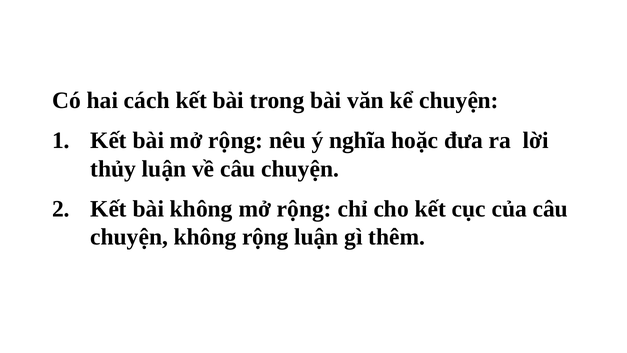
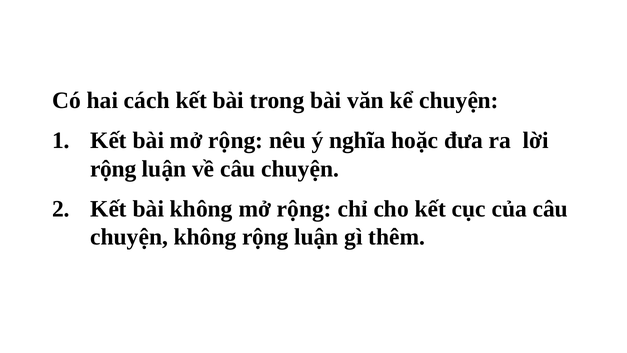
thủy at (113, 169): thủy -> rộng
